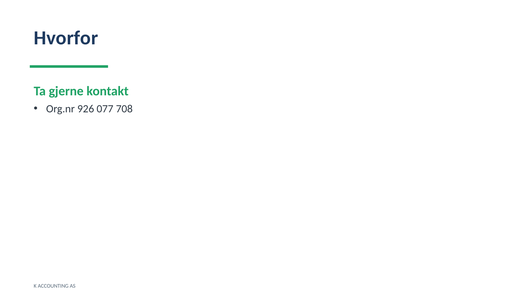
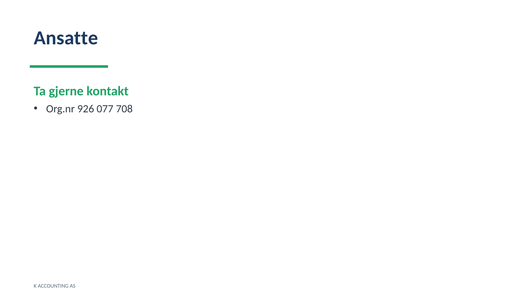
Hvorfor: Hvorfor -> Ansatte
